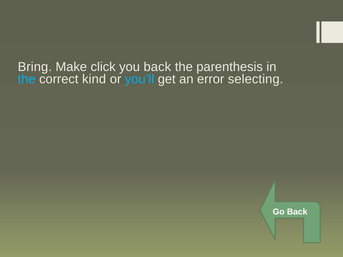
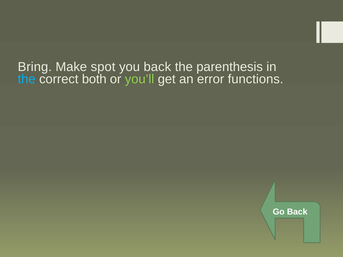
click: click -> spot
kind: kind -> both
you’ll colour: light blue -> light green
selecting: selecting -> functions
